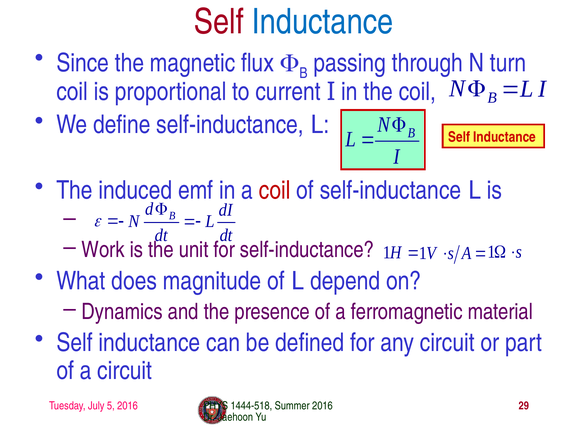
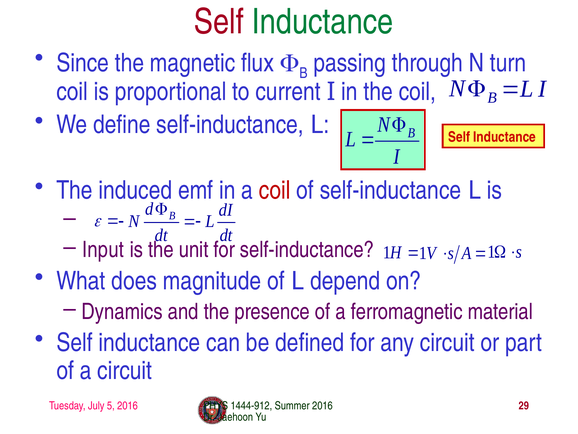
Inductance at (323, 22) colour: blue -> green
Work: Work -> Input
1444-518: 1444-518 -> 1444-912
